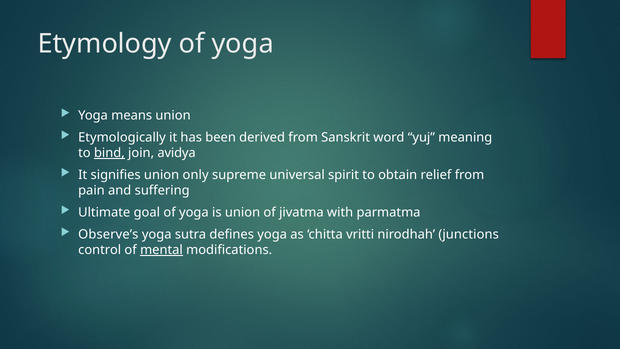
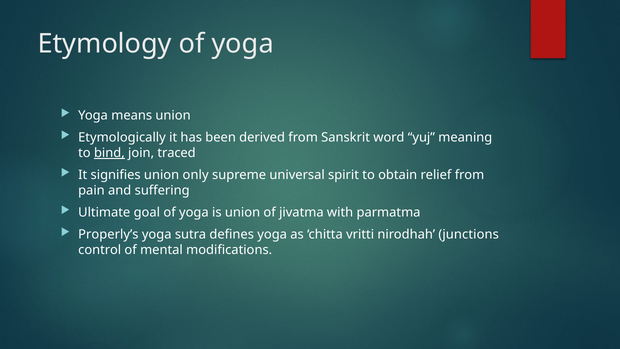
avidya: avidya -> traced
Observe’s: Observe’s -> Properly’s
mental underline: present -> none
